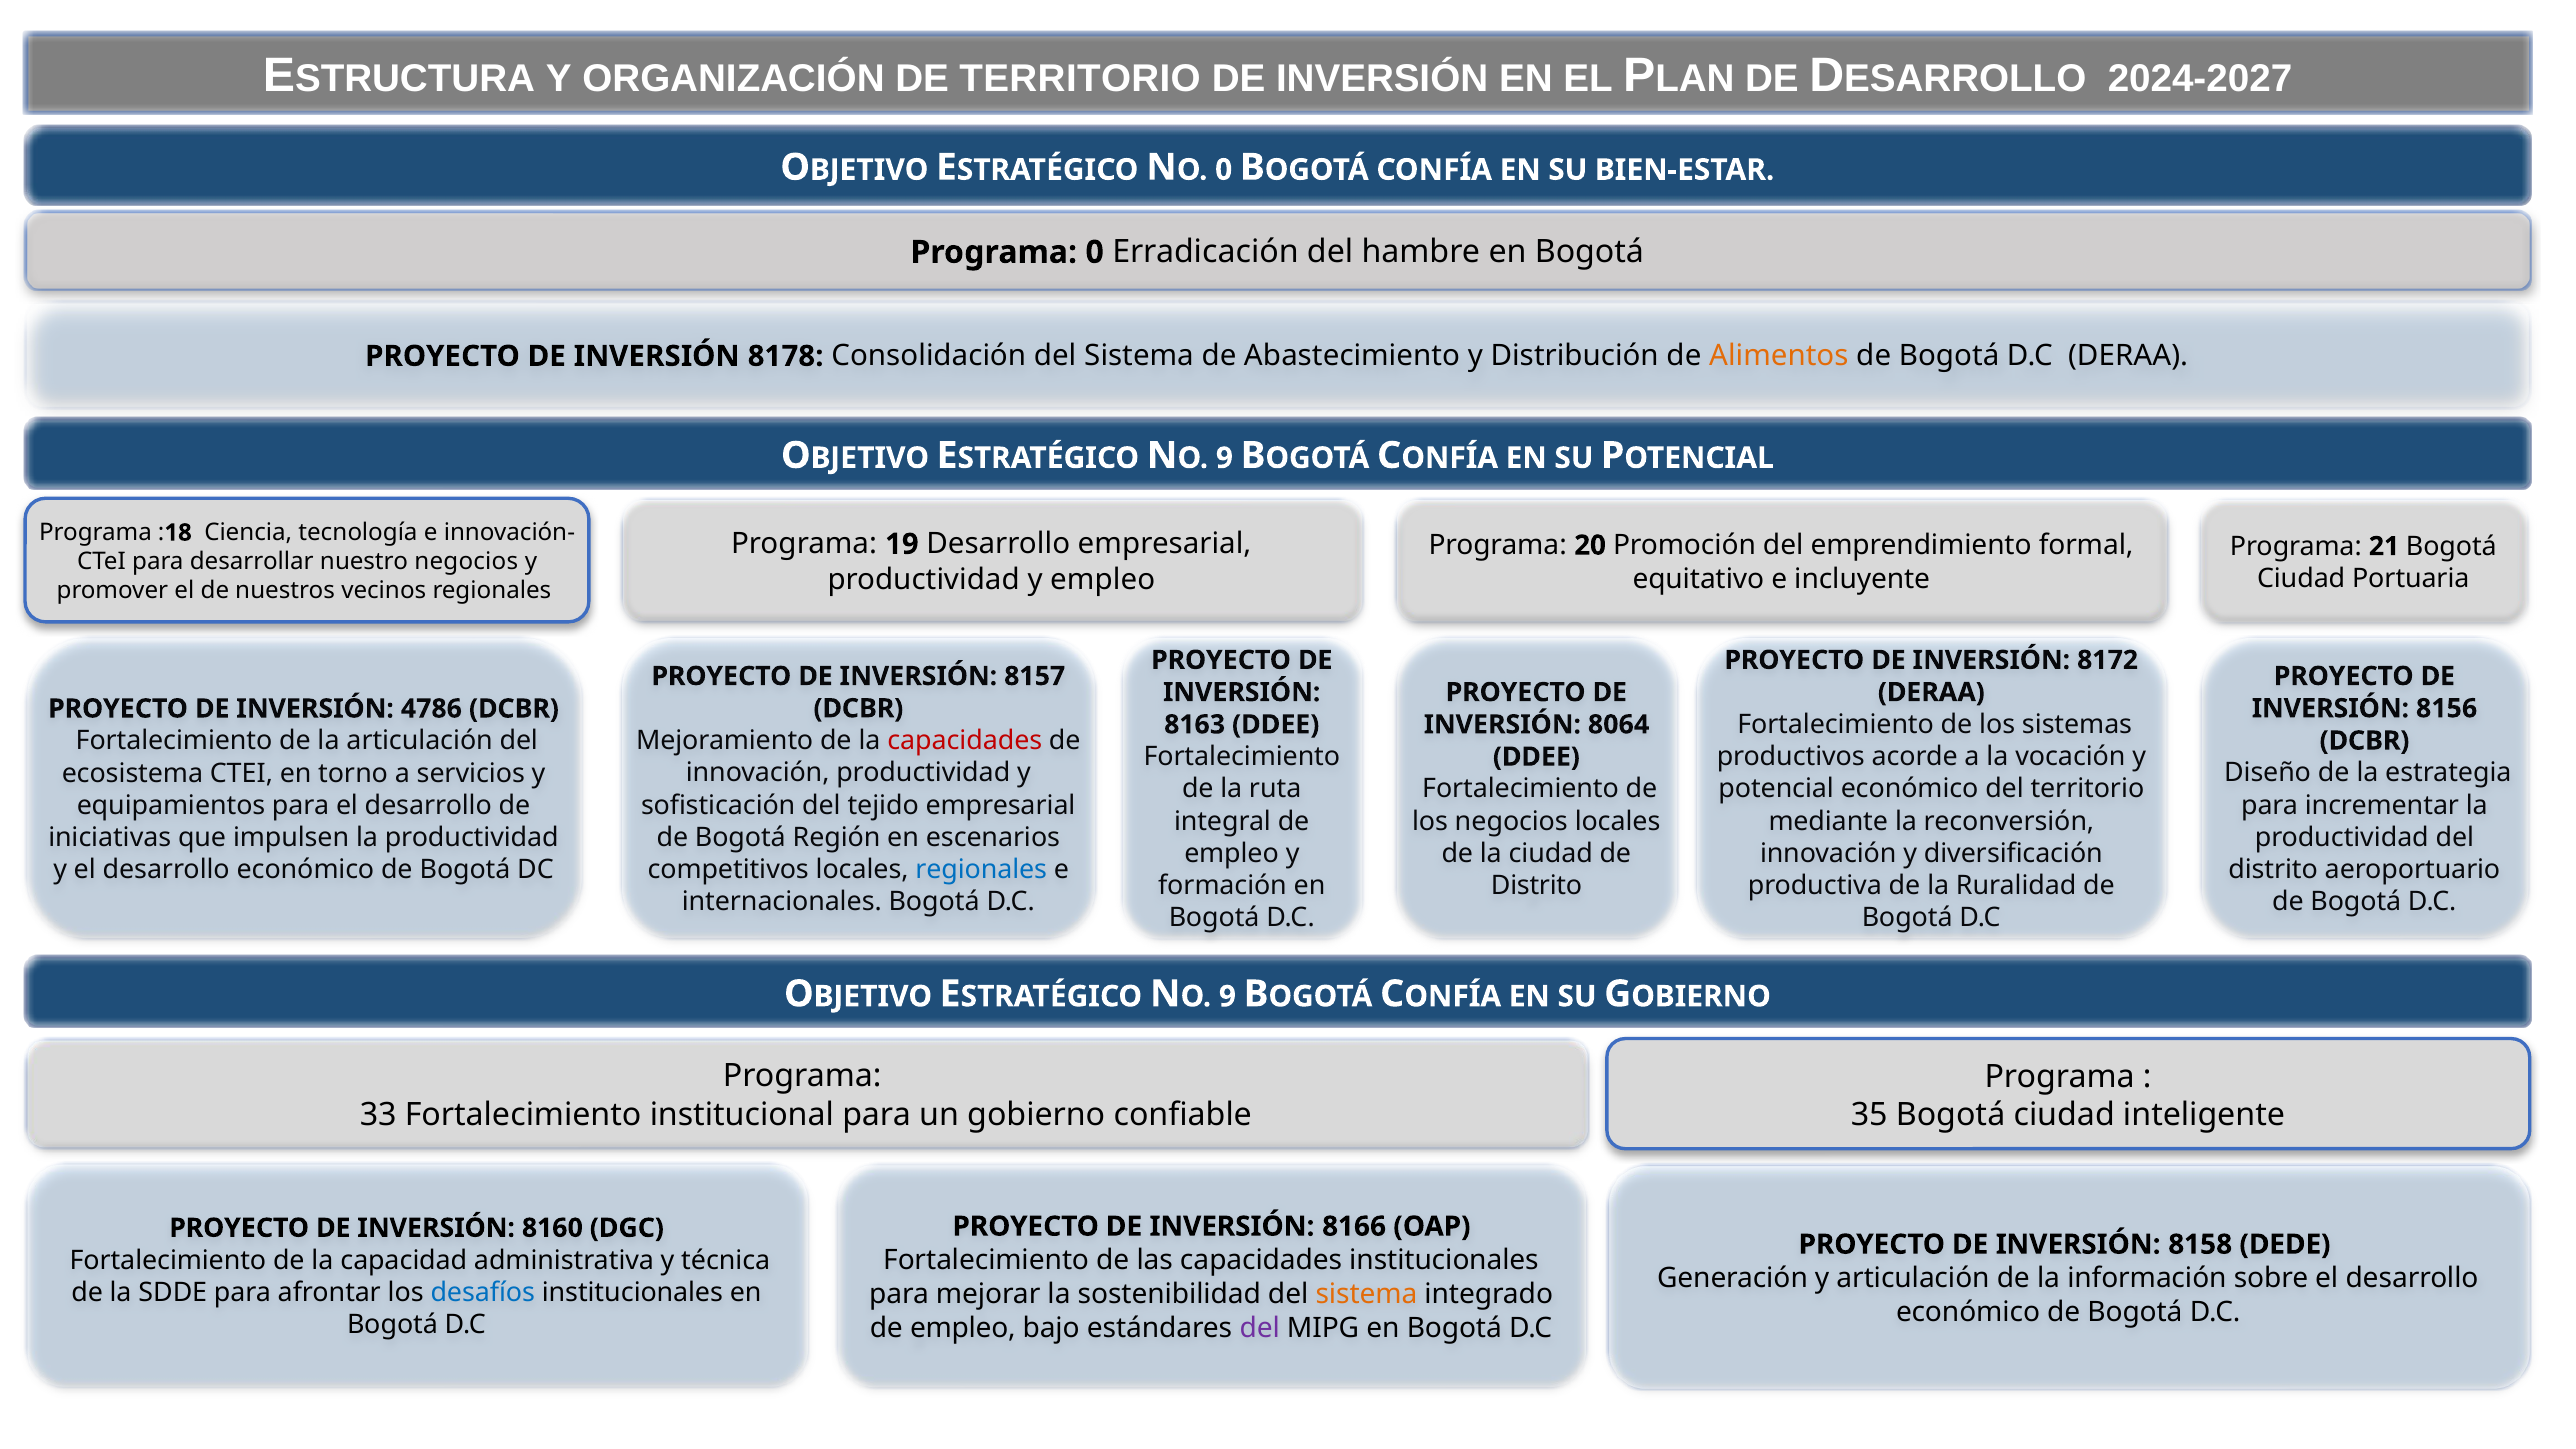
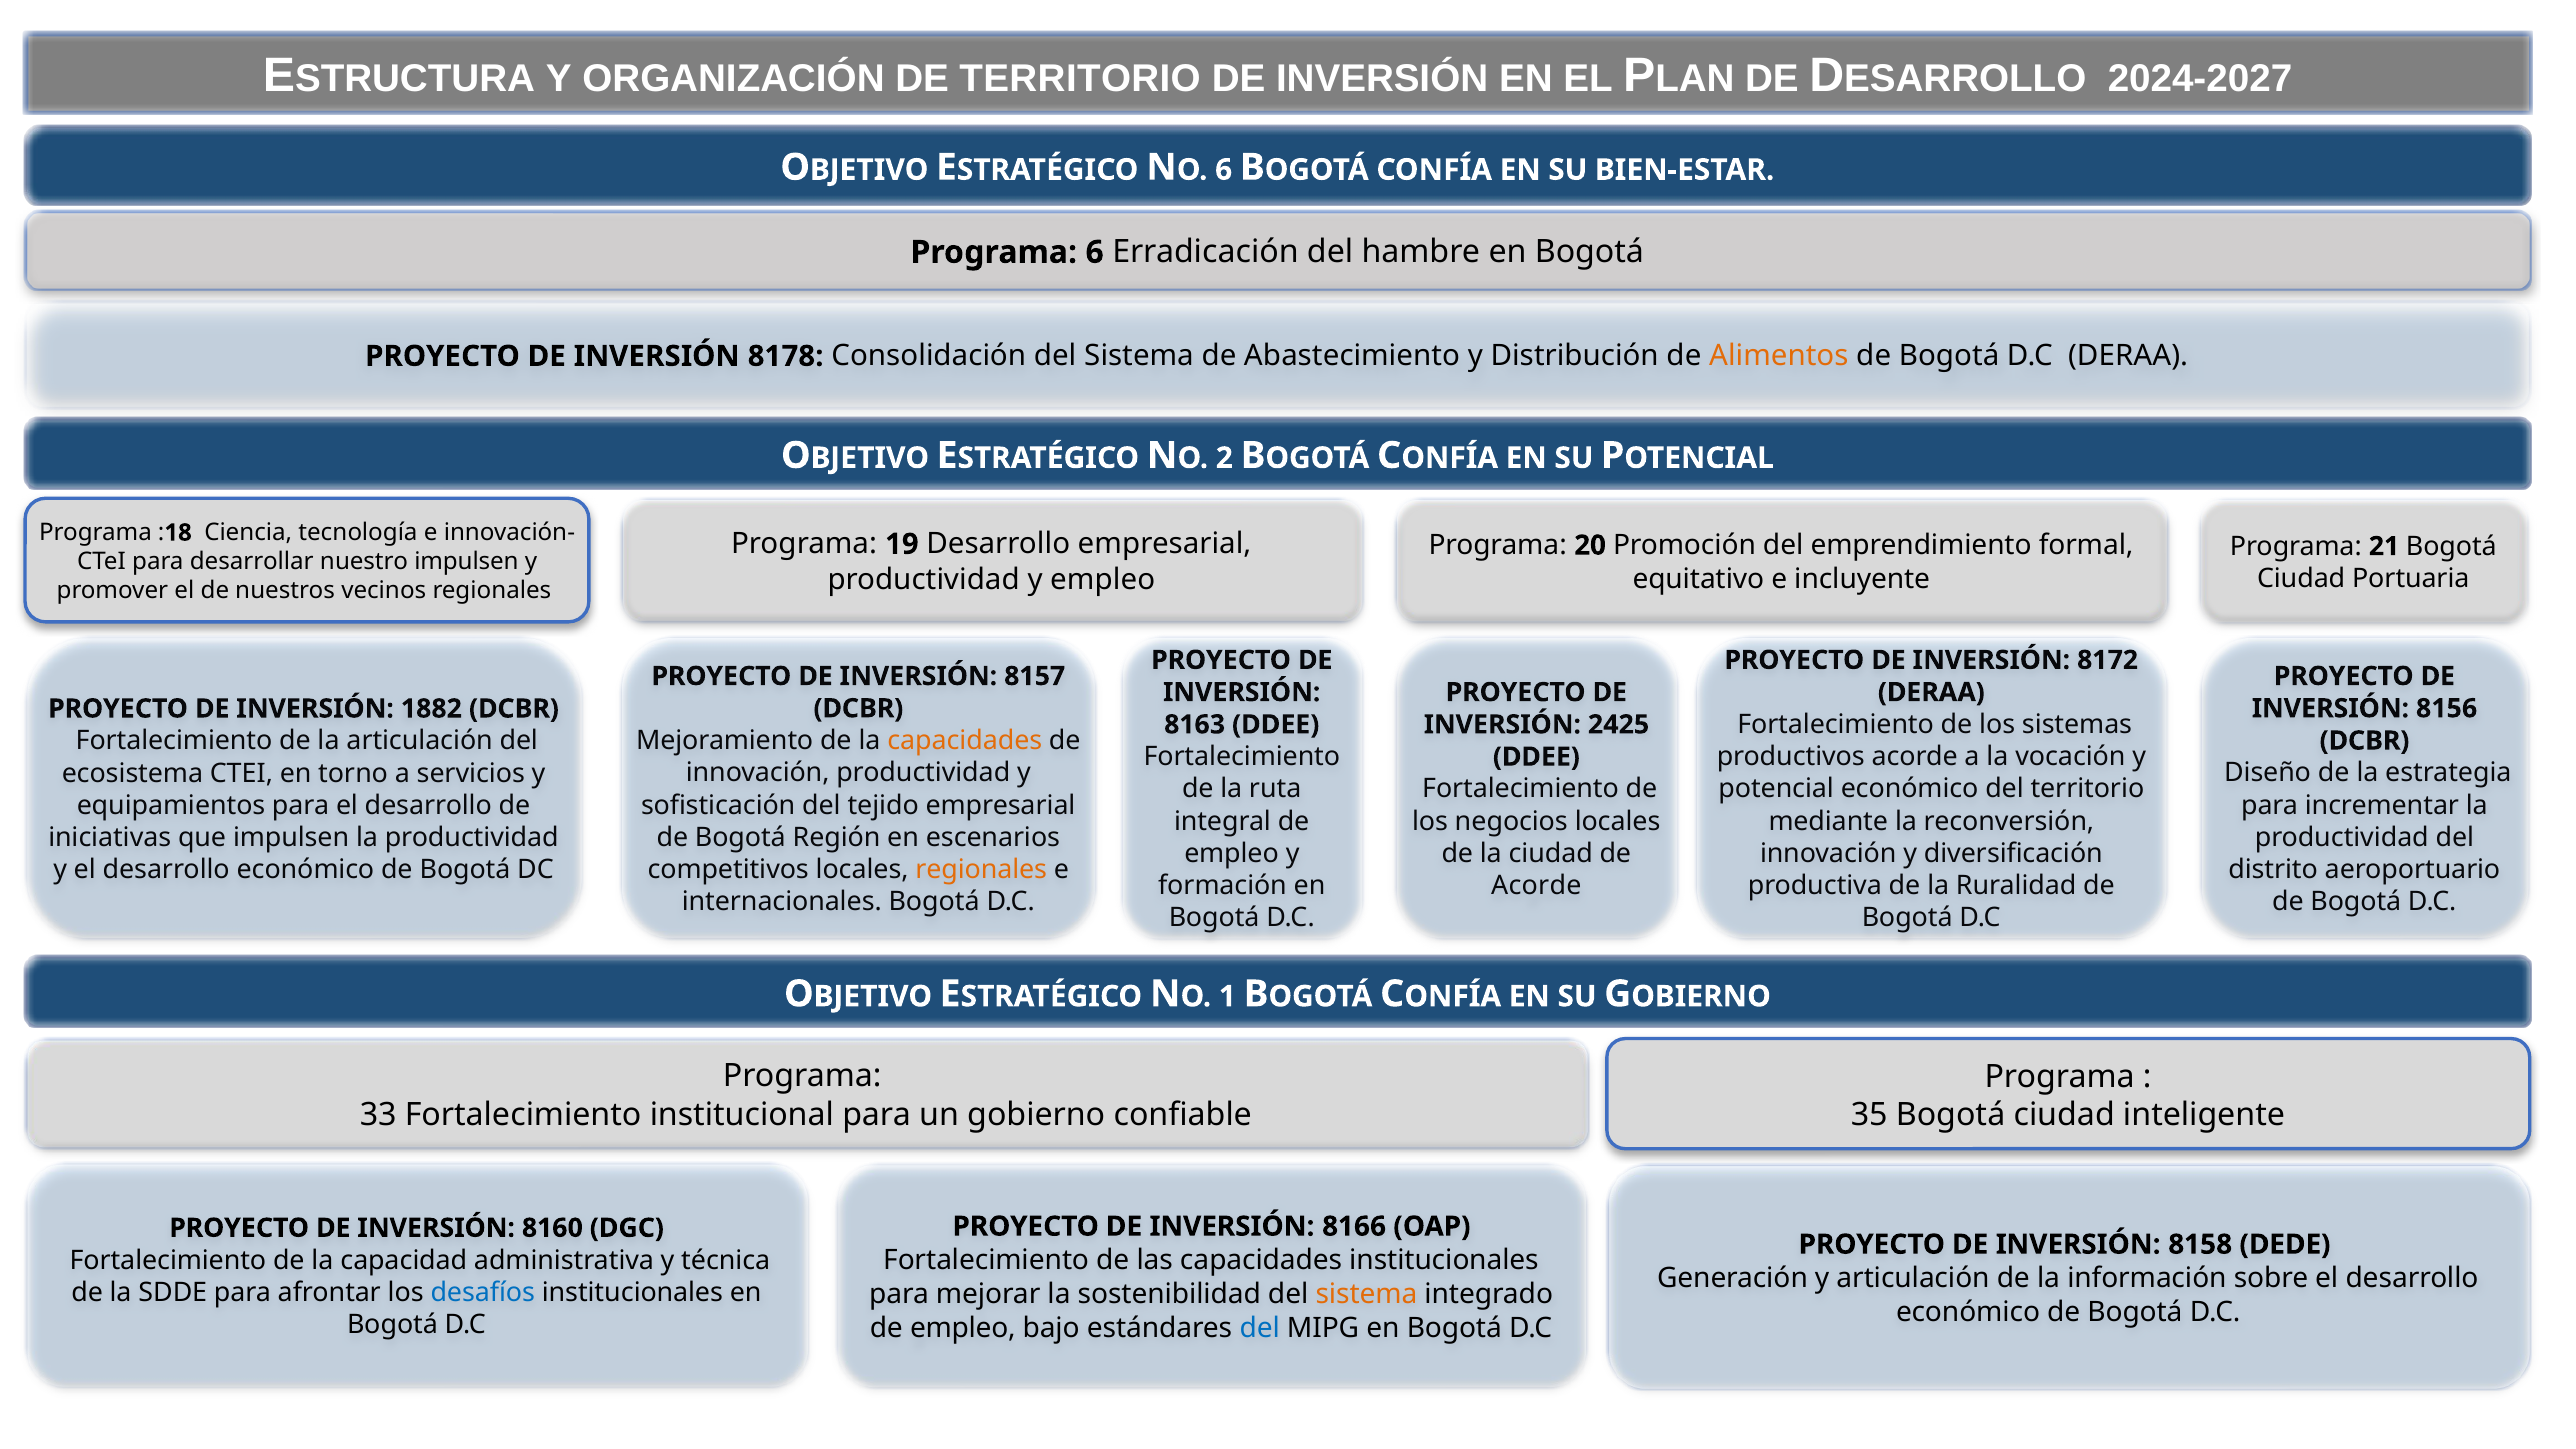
NO 0: 0 -> 6
Programa 0: 0 -> 6
9 at (1224, 458): 9 -> 2
nuestro negocios: negocios -> impulsen
4786: 4786 -> 1882
8064: 8064 -> 2425
capacidades at (965, 741) colour: red -> orange
regionales at (981, 870) colour: blue -> orange
Distrito at (1537, 886): Distrito -> Acorde
9 at (1227, 996): 9 -> 1
del at (1260, 1328) colour: purple -> blue
